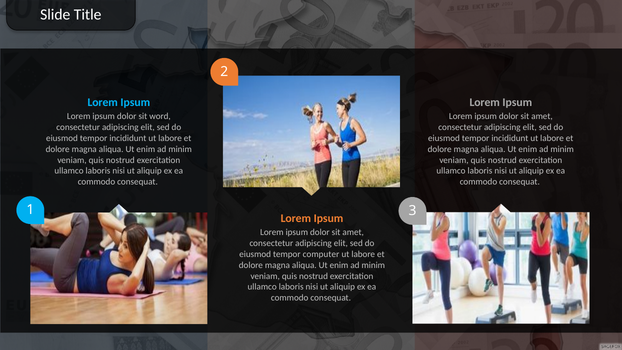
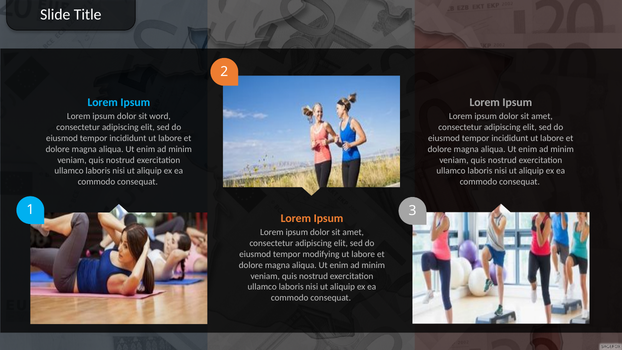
computer: computer -> modifying
